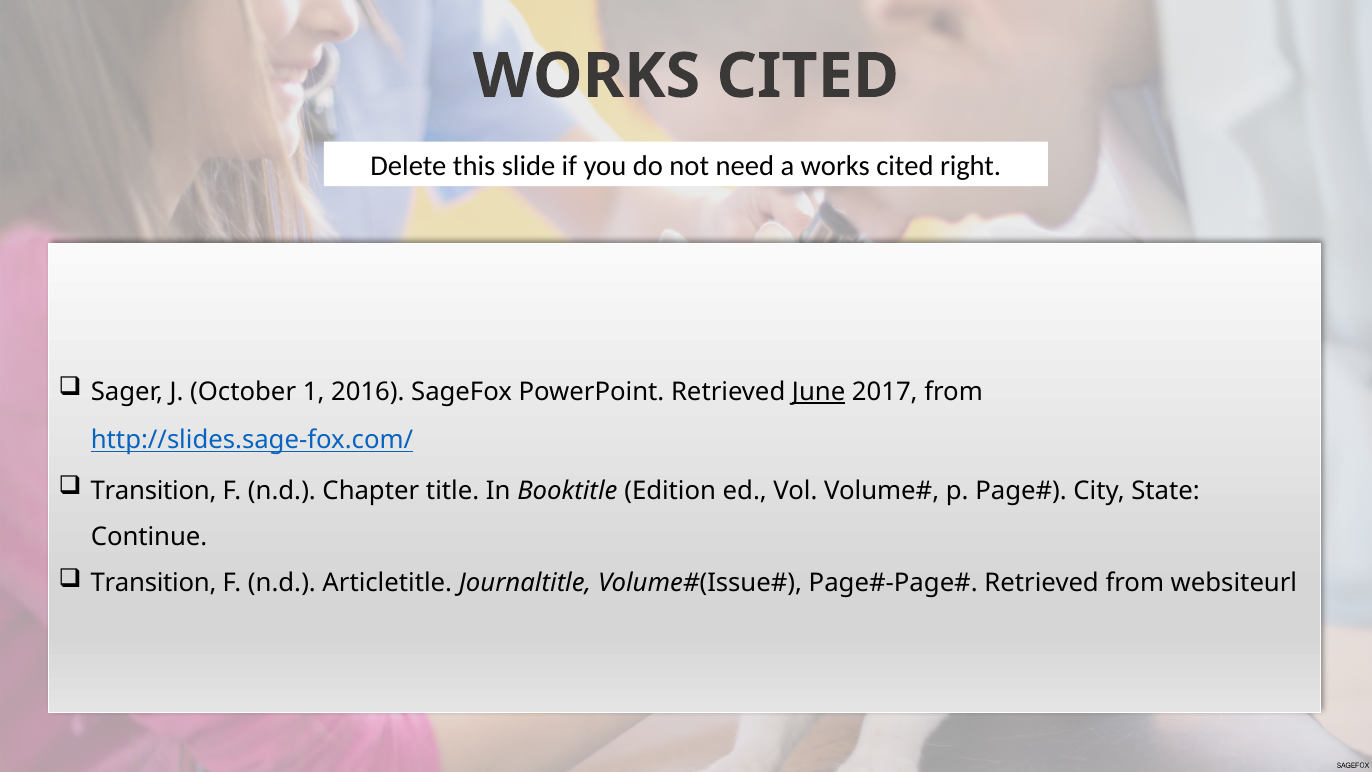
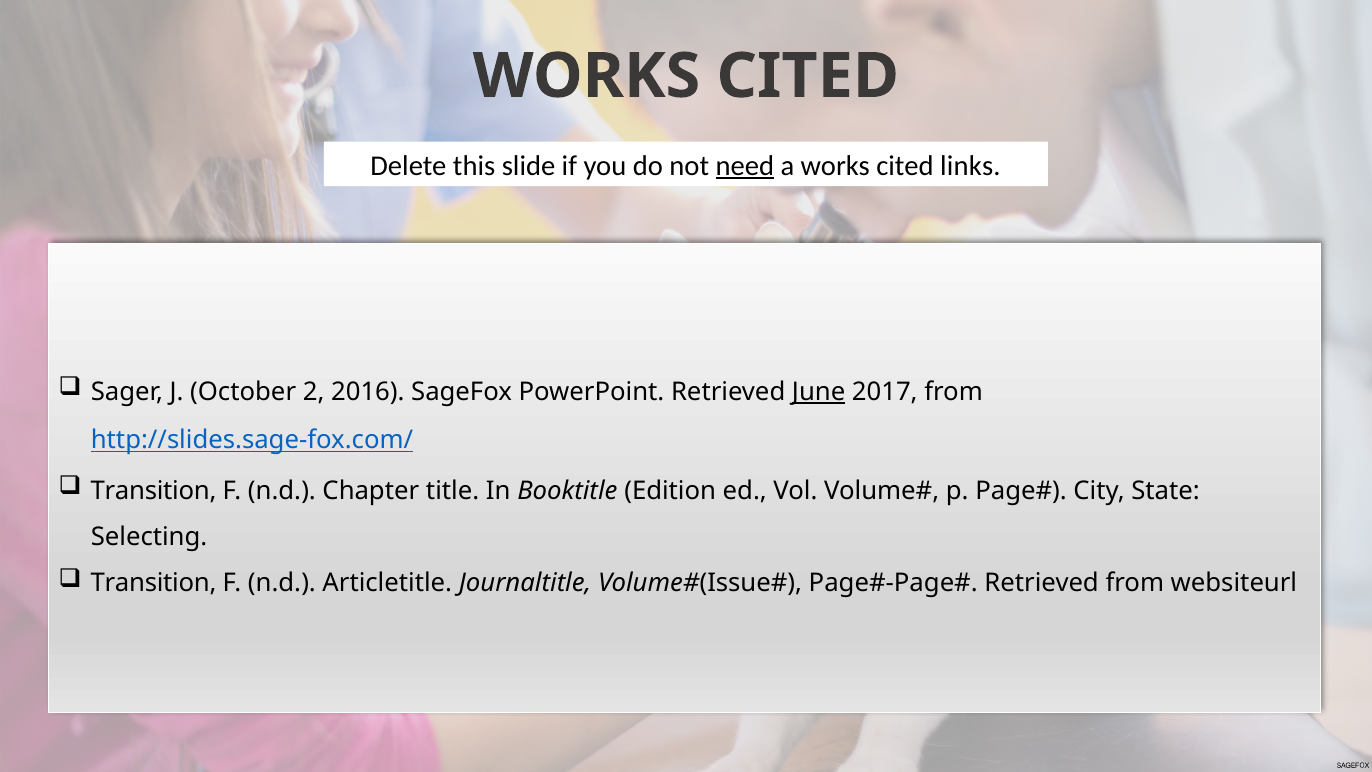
need underline: none -> present
right: right -> links
1: 1 -> 2
Continue: Continue -> Selecting
